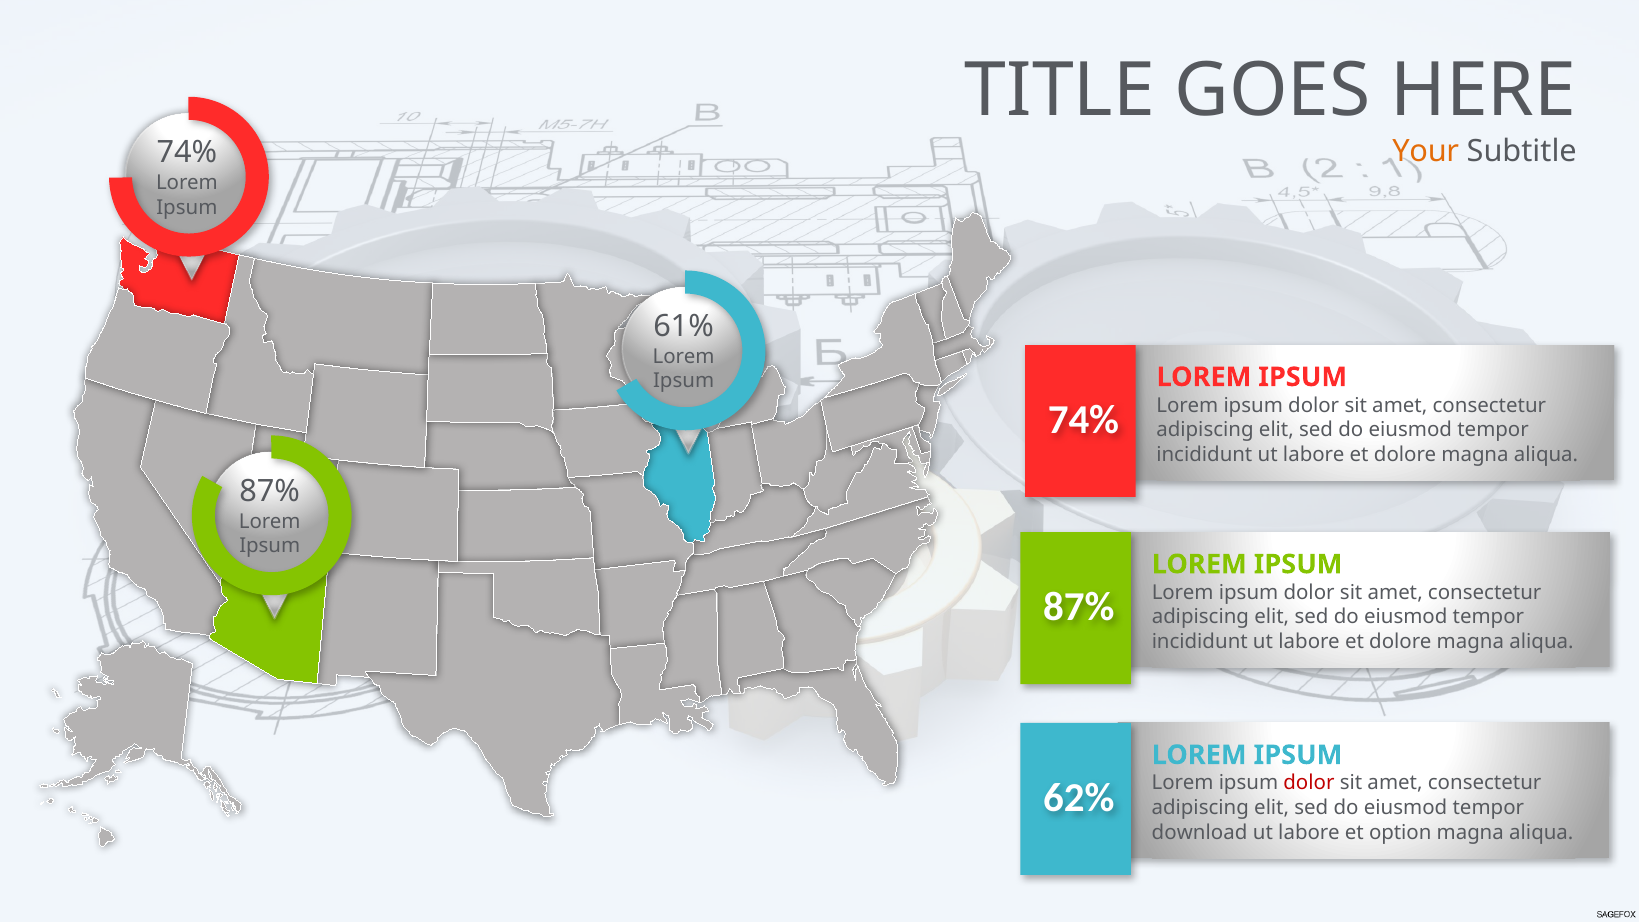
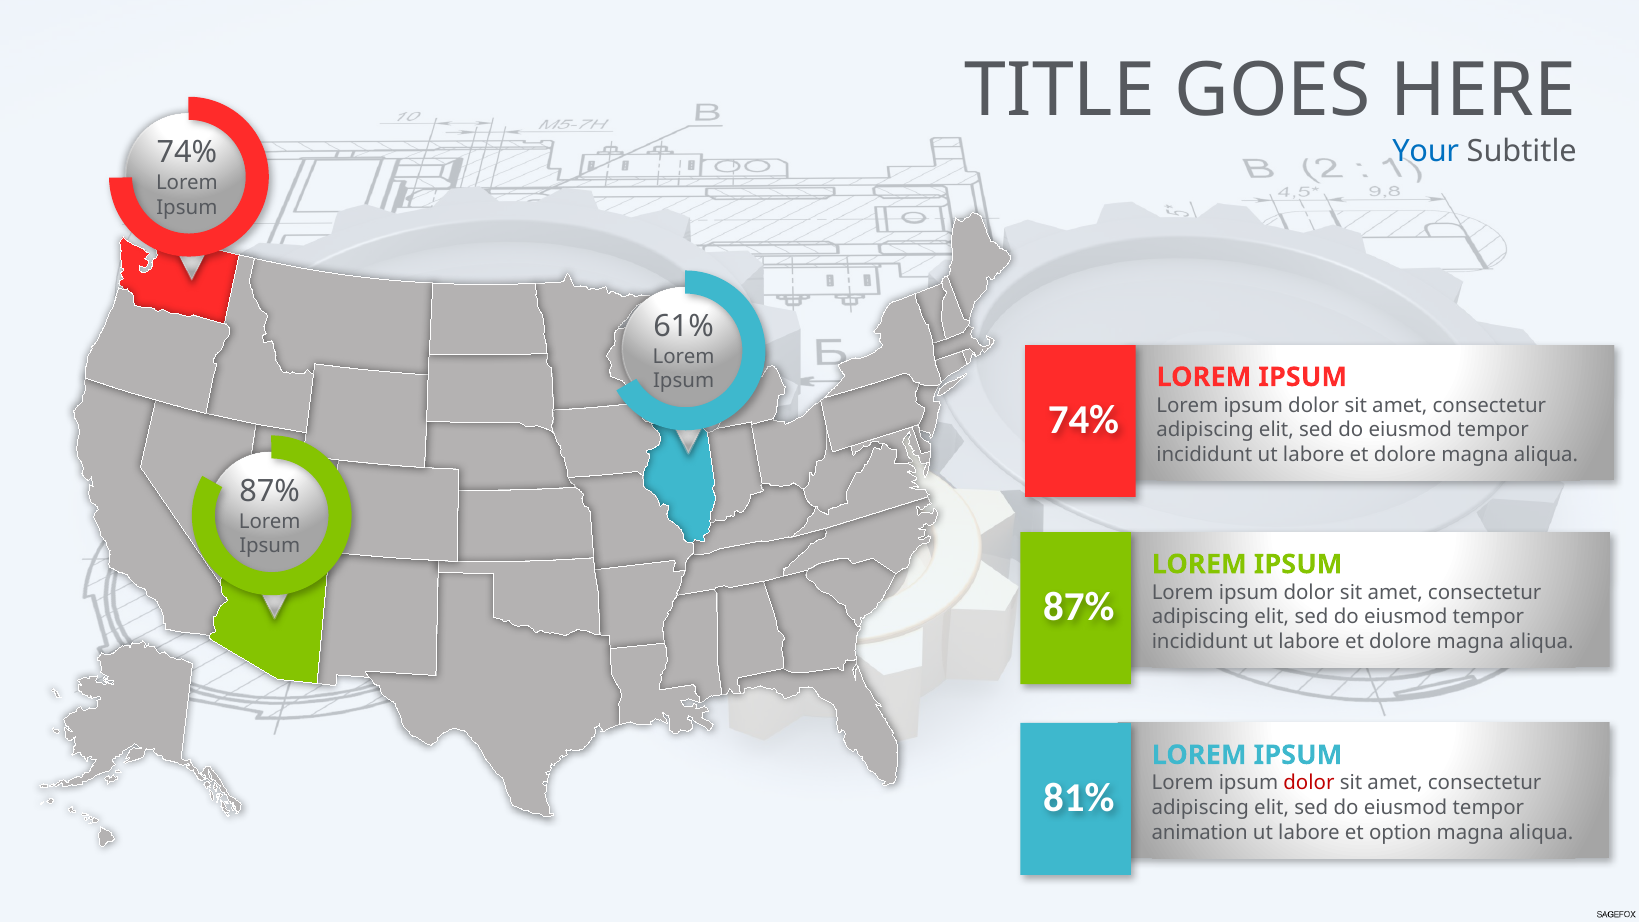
Your colour: orange -> blue
62%: 62% -> 81%
download: download -> animation
